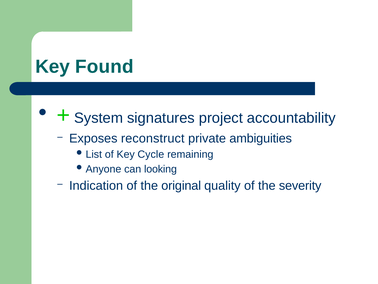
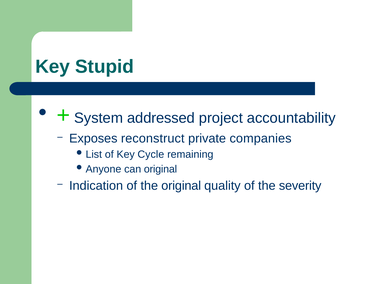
Found: Found -> Stupid
signatures: signatures -> addressed
ambiguities: ambiguities -> companies
can looking: looking -> original
